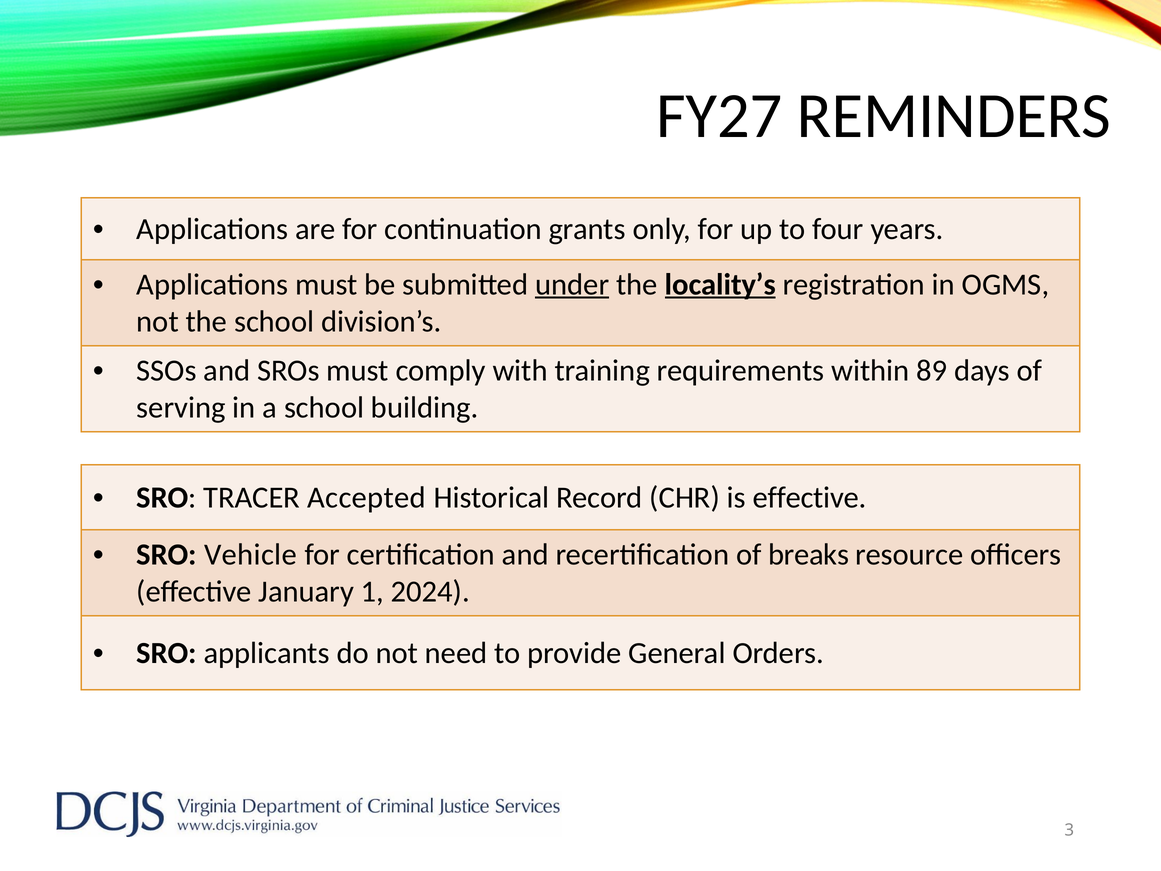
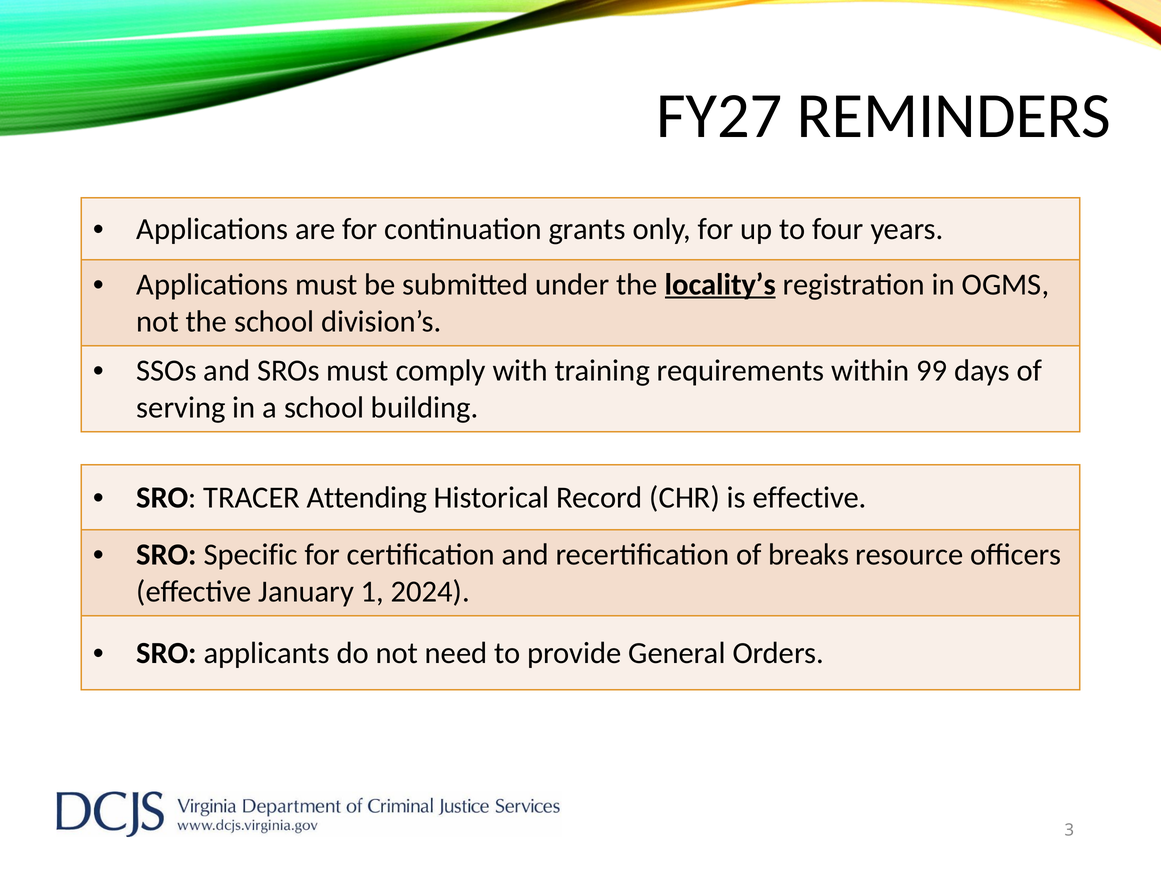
under underline: present -> none
89: 89 -> 99
Accepted: Accepted -> Attending
Vehicle: Vehicle -> Specific
